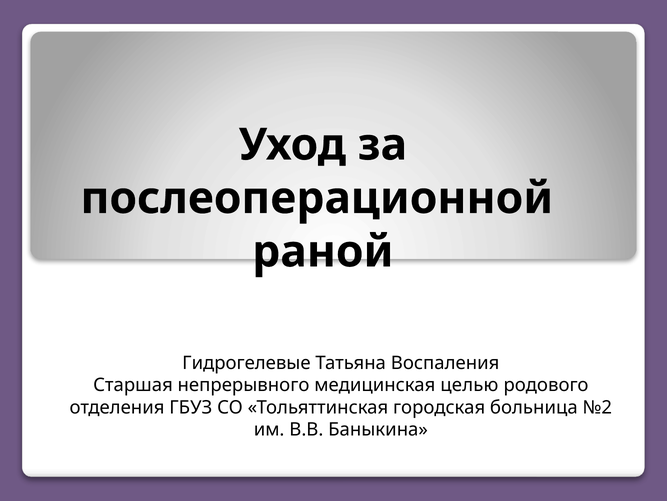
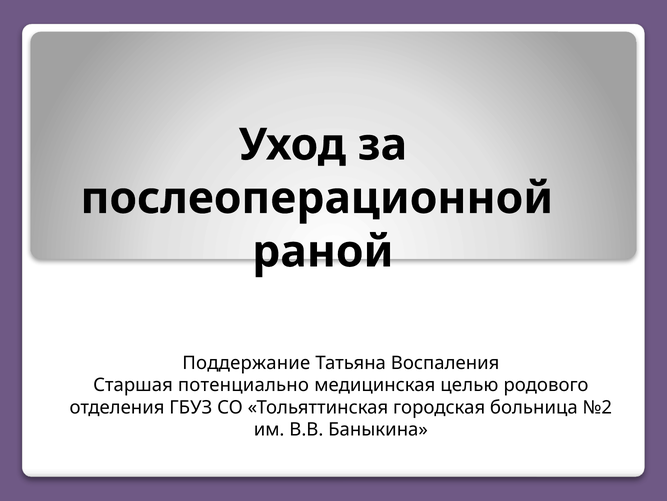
Гидрогелевые: Гидрогелевые -> Поддержание
непрерывного: непрерывного -> потенциально
